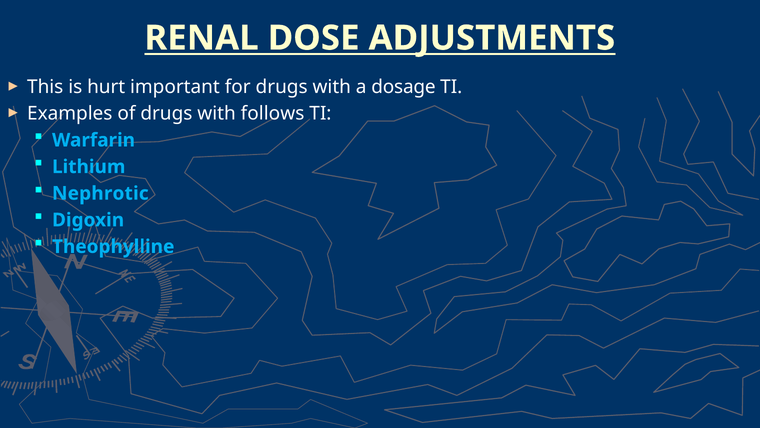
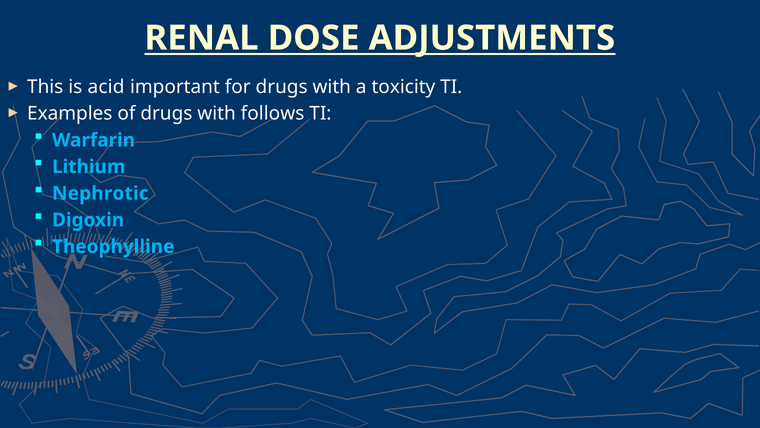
hurt: hurt -> acid
dosage: dosage -> toxicity
